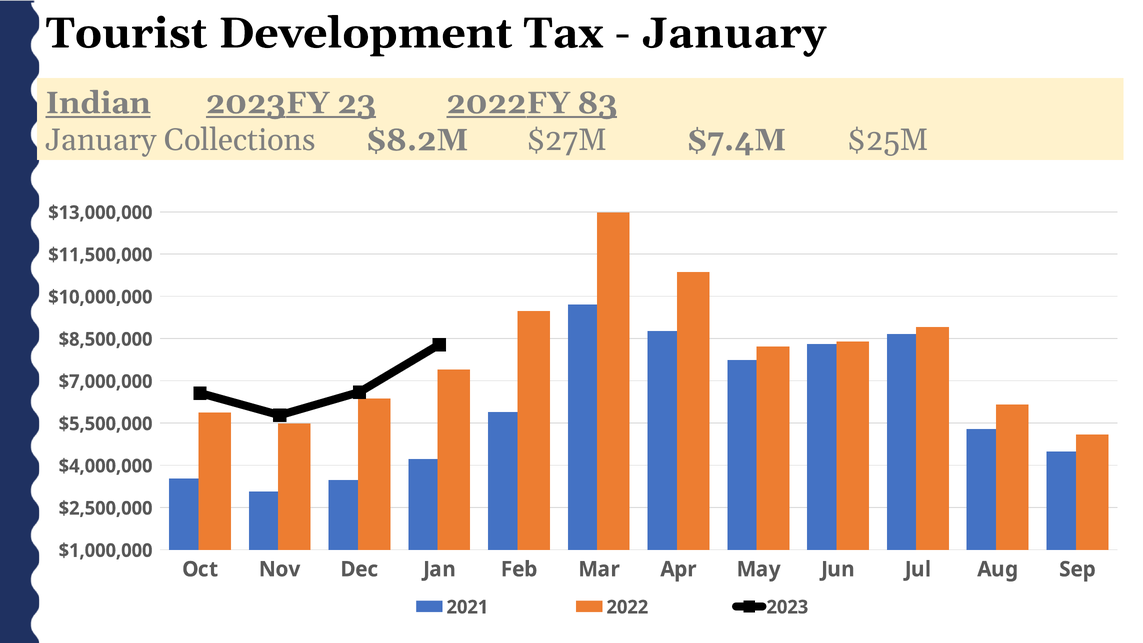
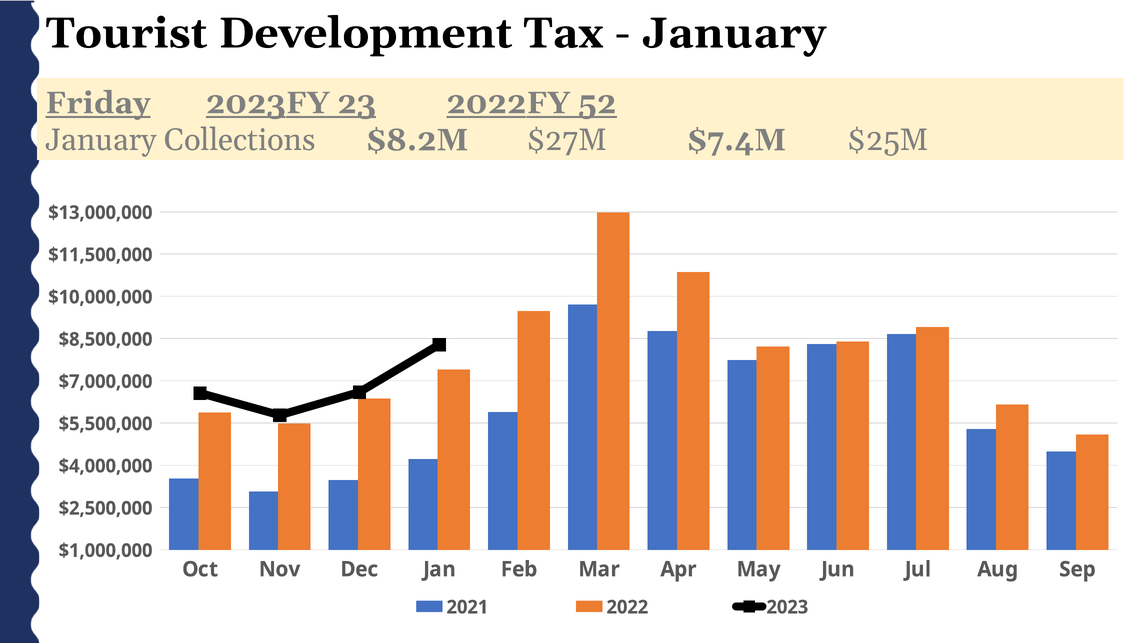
Indian: Indian -> Friday
83: 83 -> 52
